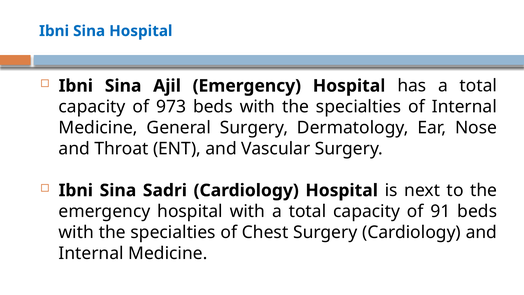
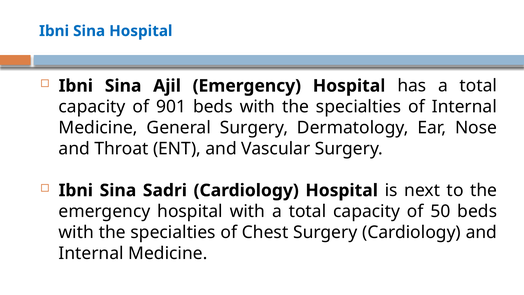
973: 973 -> 901
91: 91 -> 50
